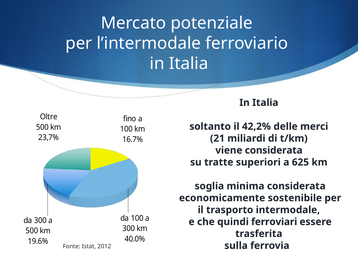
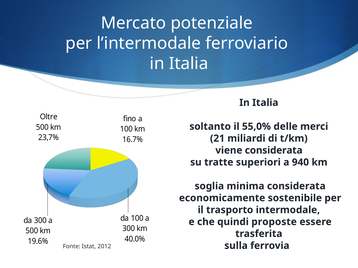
42,2%: 42,2% -> 55,0%
625: 625 -> 940
ferroviari: ferroviari -> proposte
